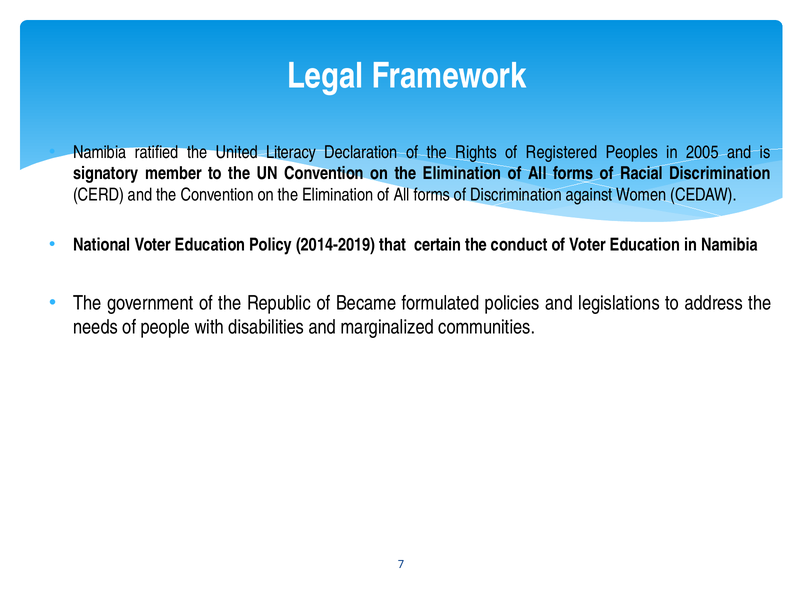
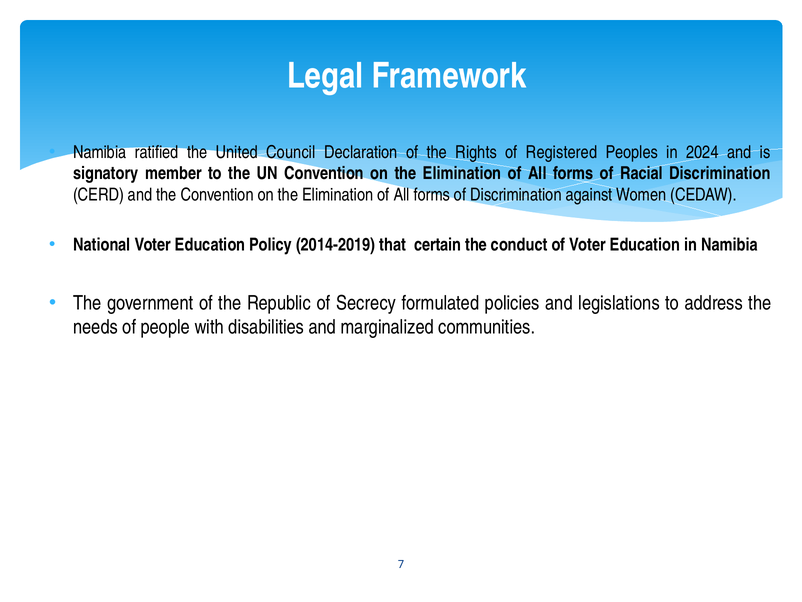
Literacy: Literacy -> Council
2005: 2005 -> 2024
Became: Became -> Secrecy
